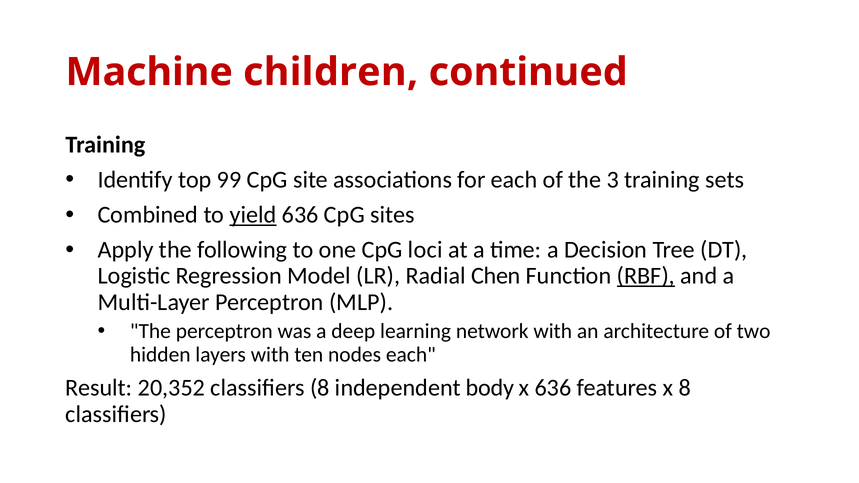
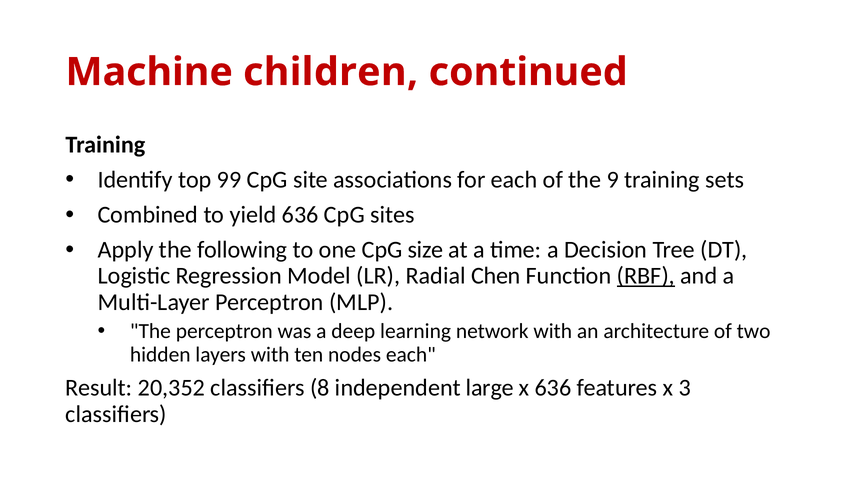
3: 3 -> 9
yield underline: present -> none
loci: loci -> size
body: body -> large
x 8: 8 -> 3
